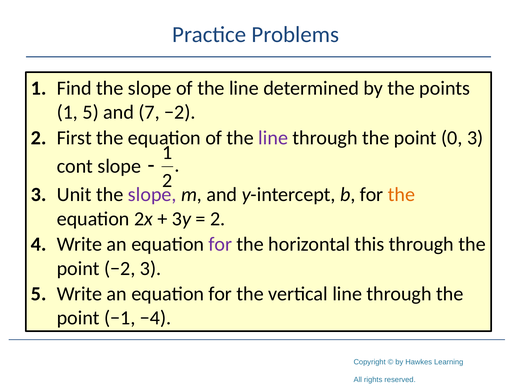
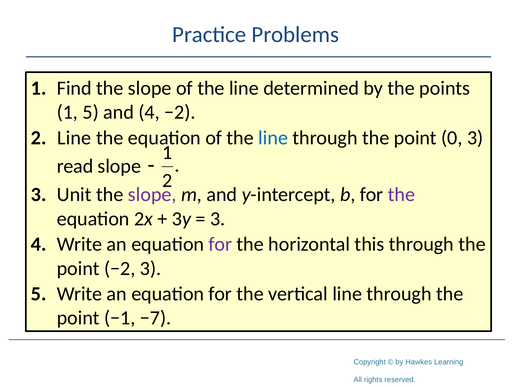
and 7: 7 -> 4
2 First: First -> Line
line at (273, 138) colour: purple -> blue
cont: cont -> read
the at (401, 195) colour: orange -> purple
2 at (218, 219): 2 -> 3
−4: −4 -> −7
